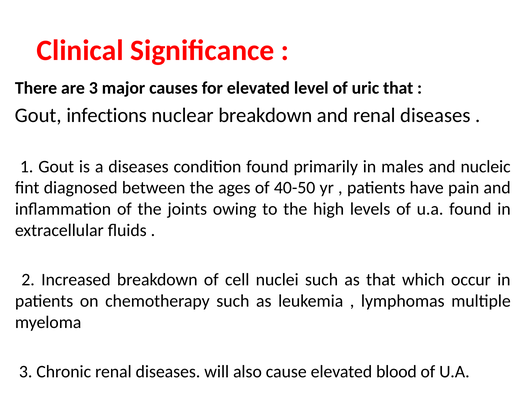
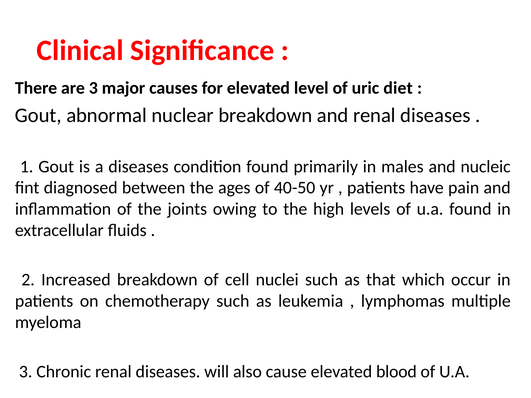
uric that: that -> diet
infections: infections -> abnormal
